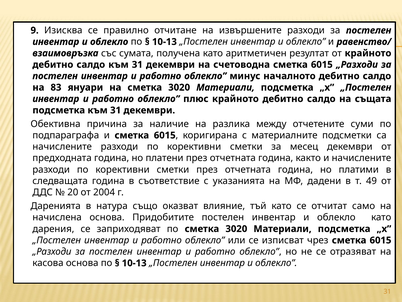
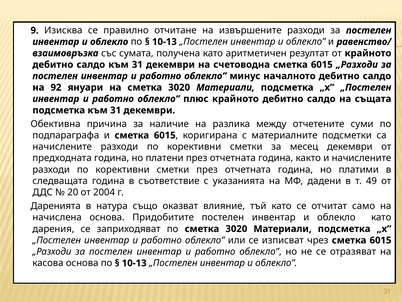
83: 83 -> 92
